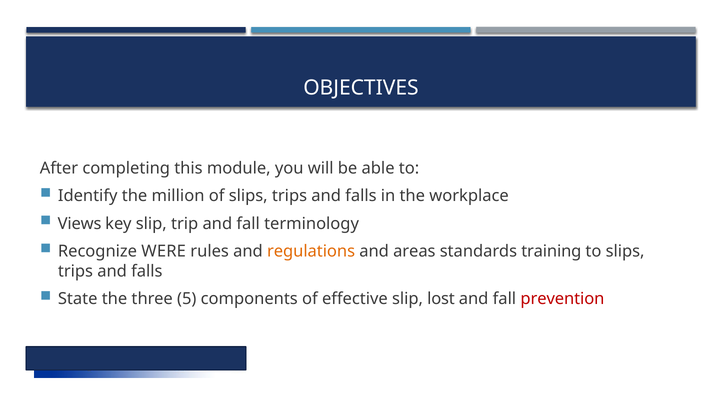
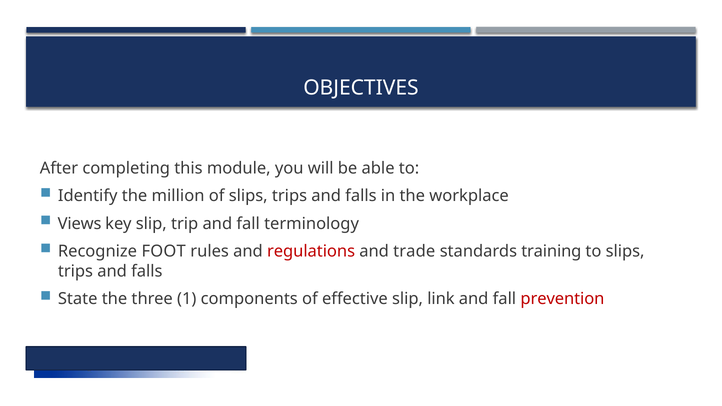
WERE: WERE -> FOOT
regulations colour: orange -> red
areas: areas -> trade
5: 5 -> 1
lost: lost -> link
